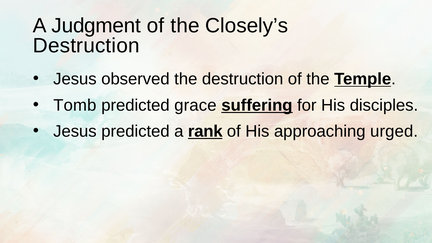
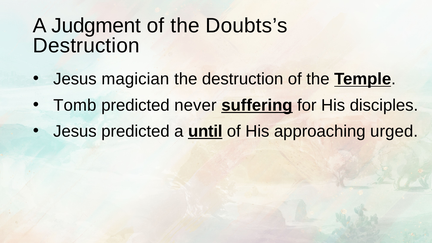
Closely’s: Closely’s -> Doubts’s
observed: observed -> magician
grace: grace -> never
rank: rank -> until
